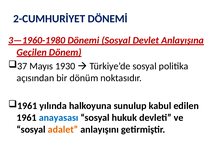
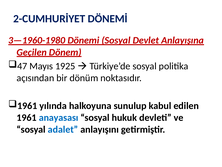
37: 37 -> 47
1930: 1930 -> 1925
adalet colour: orange -> blue
